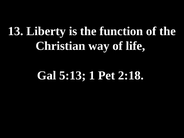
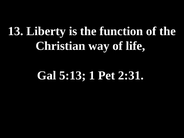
2:18: 2:18 -> 2:31
